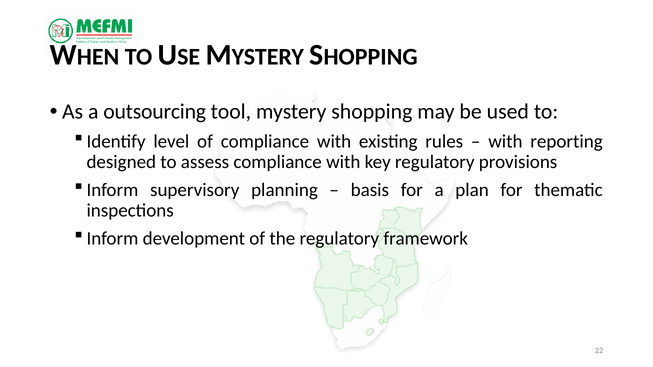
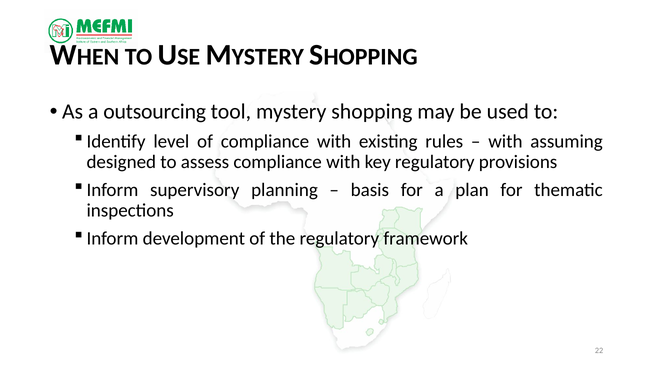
reporting: reporting -> assuming
